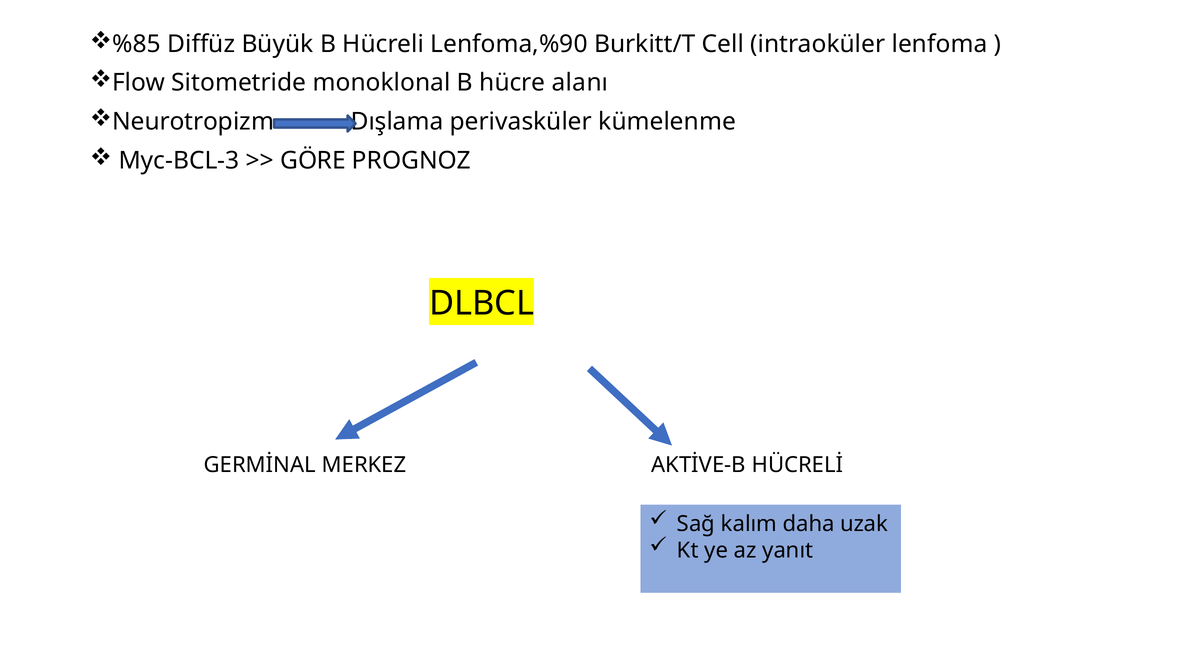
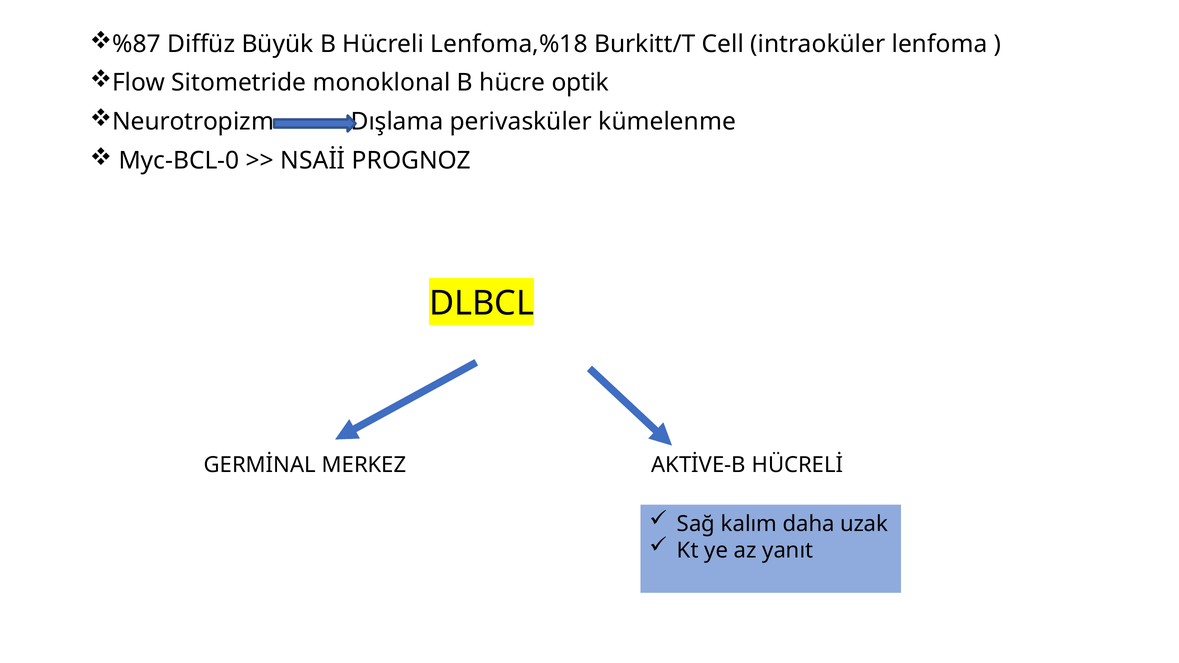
%85: %85 -> %87
Lenfoma,%90: Lenfoma,%90 -> Lenfoma,%18
alanı: alanı -> optik
Myc-BCL-3: Myc-BCL-3 -> Myc-BCL-0
GÖRE: GÖRE -> NSAİİ
